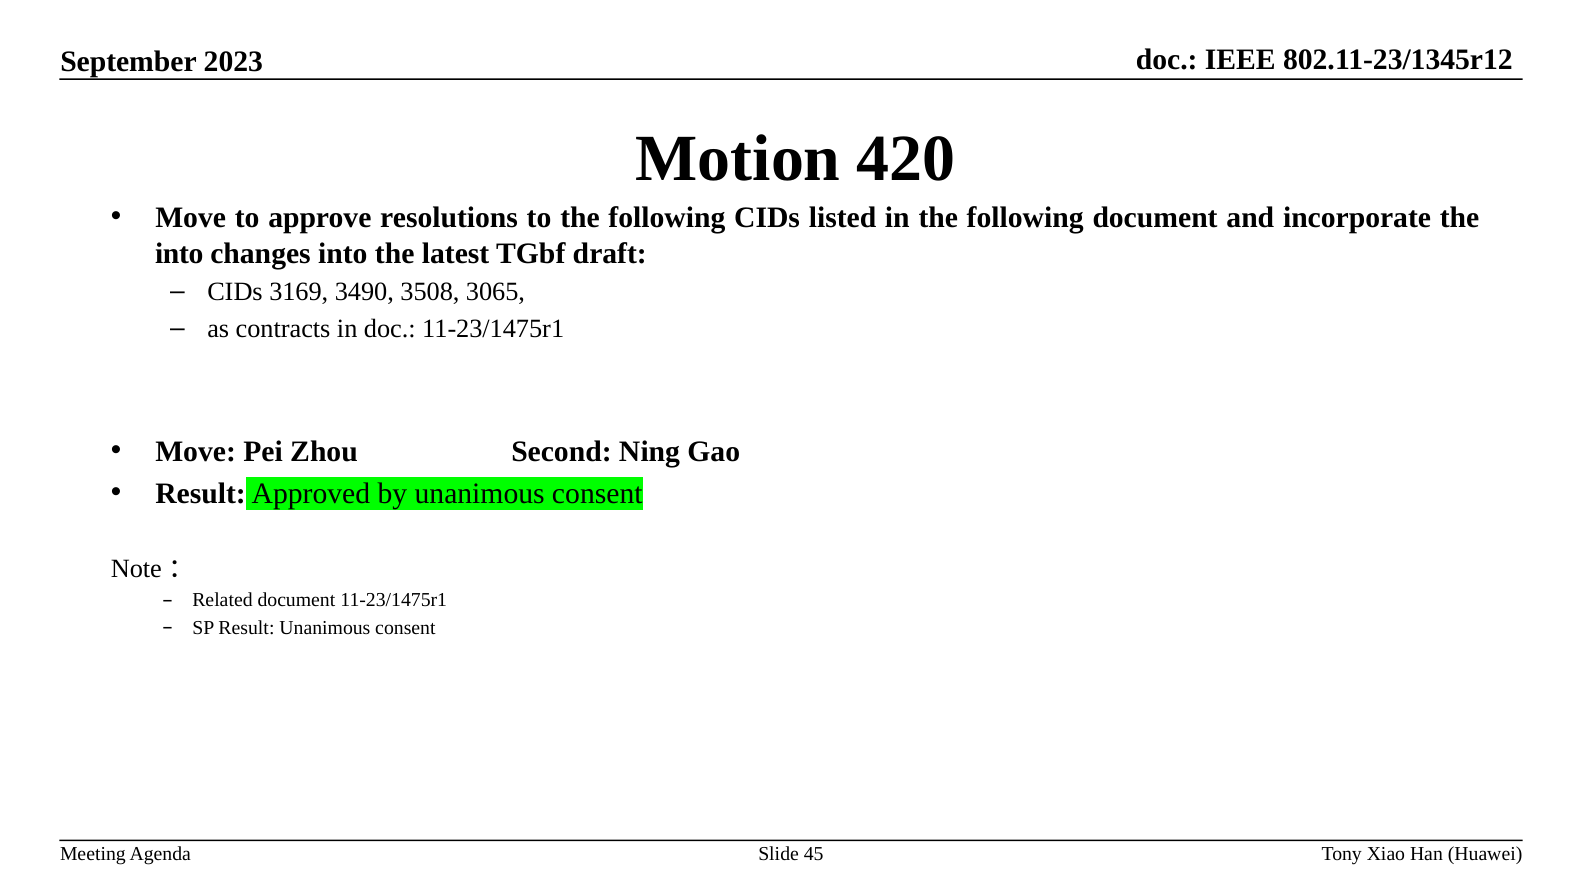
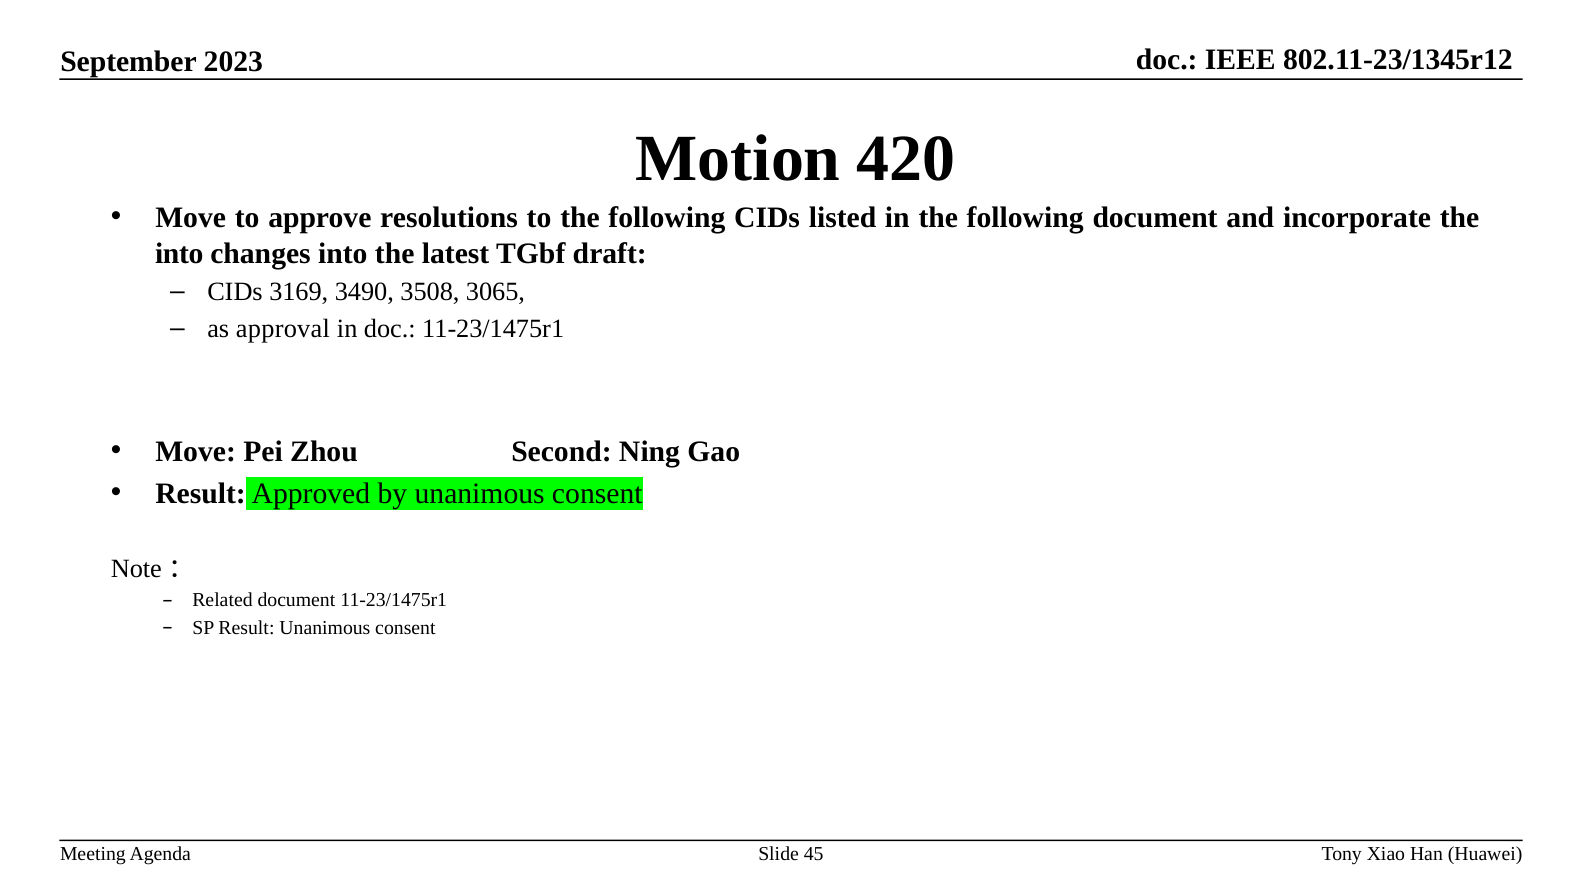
contracts: contracts -> approval
